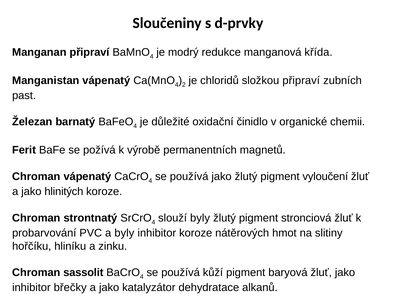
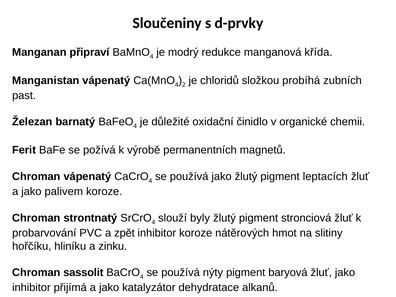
složkou připraví: připraví -> probíhá
vyloučení: vyloučení -> leptacích
hlinitých: hlinitých -> palivem
a byly: byly -> zpět
kůží: kůží -> nýty
břečky: břečky -> přijímá
